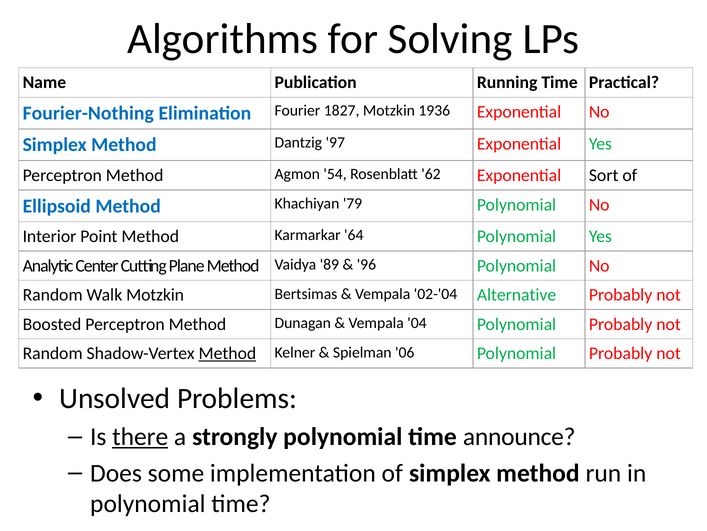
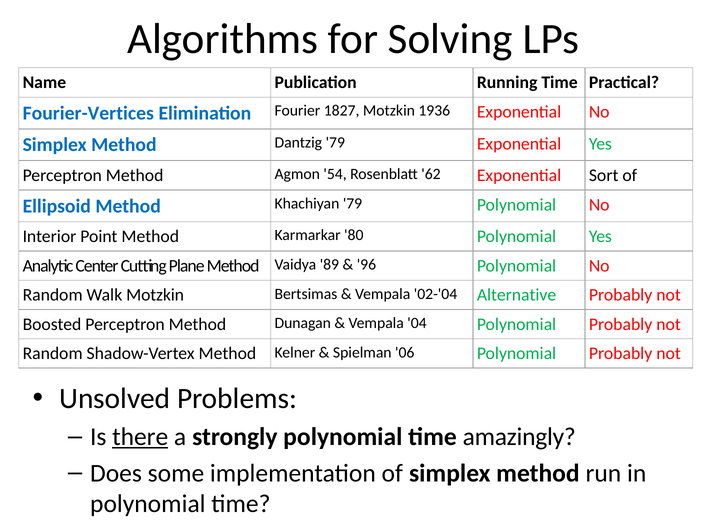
Fourier-Nothing: Fourier-Nothing -> Fourier-Vertices
Dantzig 97: 97 -> 79
64: 64 -> 80
Method at (227, 353) underline: present -> none
announce: announce -> amazingly
